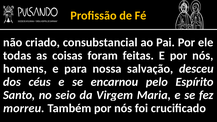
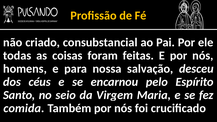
morreu: morreu -> comida
